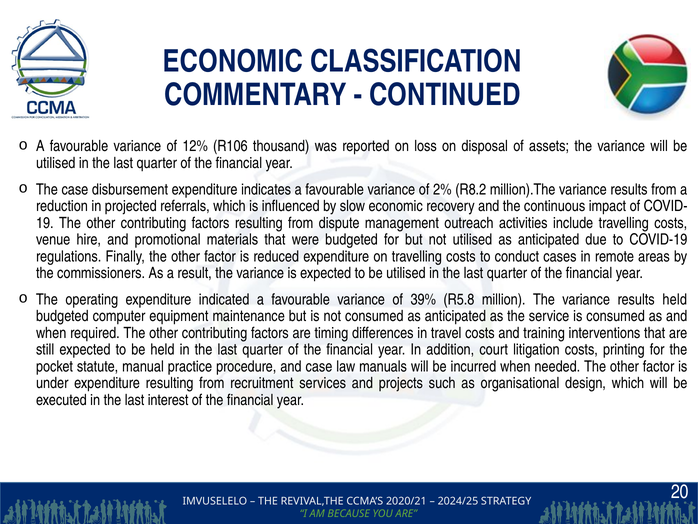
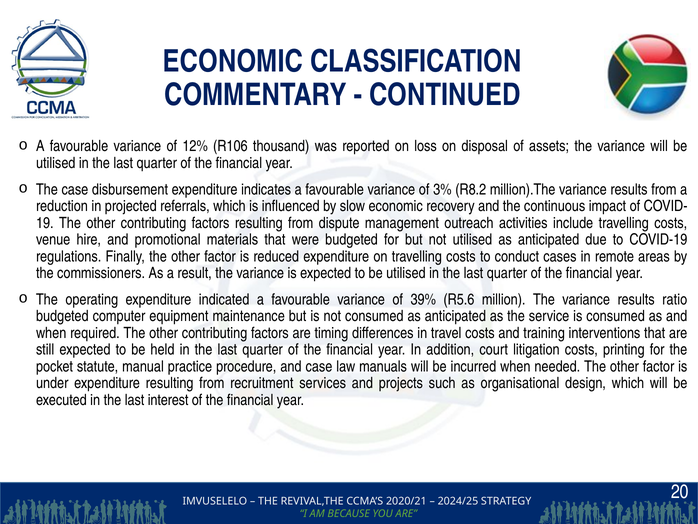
2%: 2% -> 3%
R5.8: R5.8 -> R5.6
results held: held -> ratio
